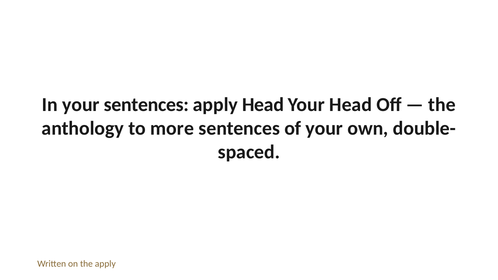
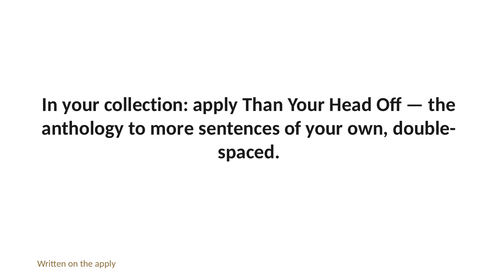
your sentences: sentences -> collection
apply Head: Head -> Than
